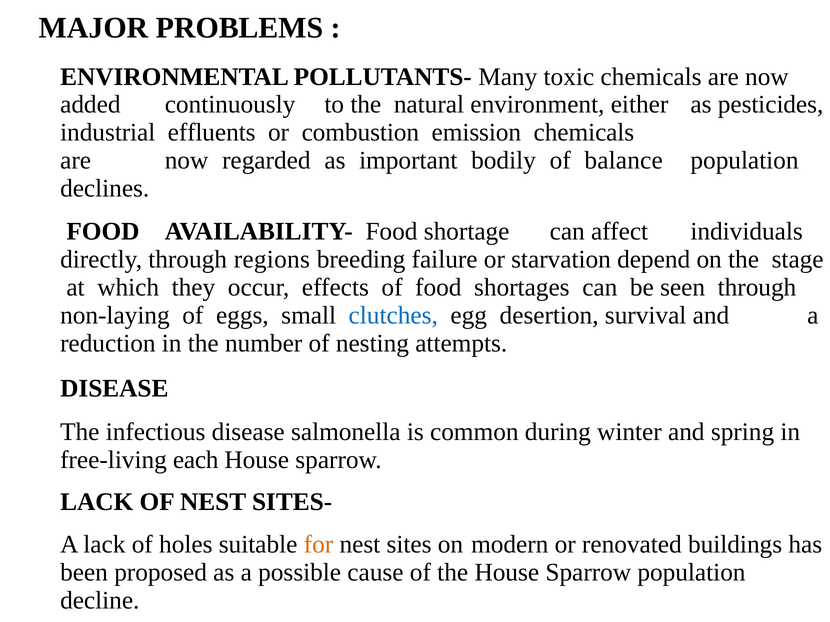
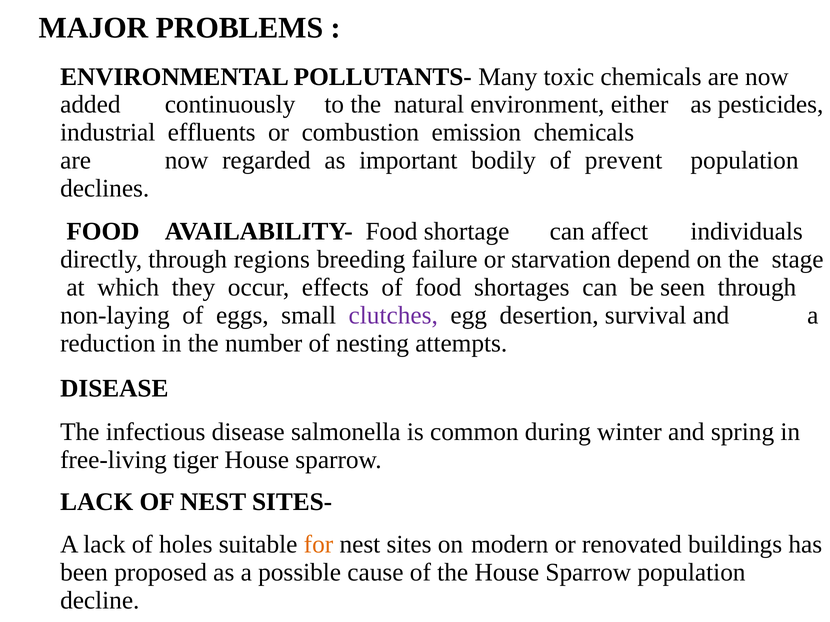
balance: balance -> prevent
clutches colour: blue -> purple
each: each -> tiger
